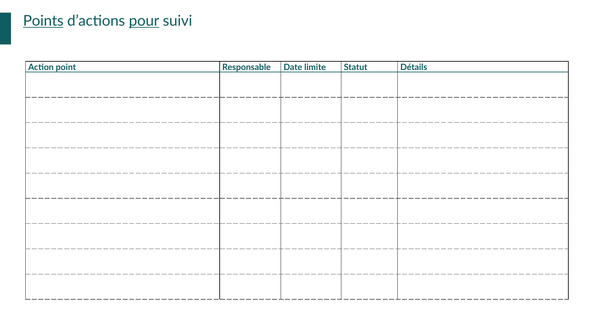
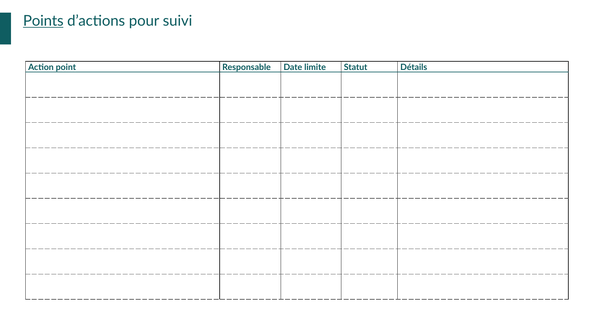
pour underline: present -> none
